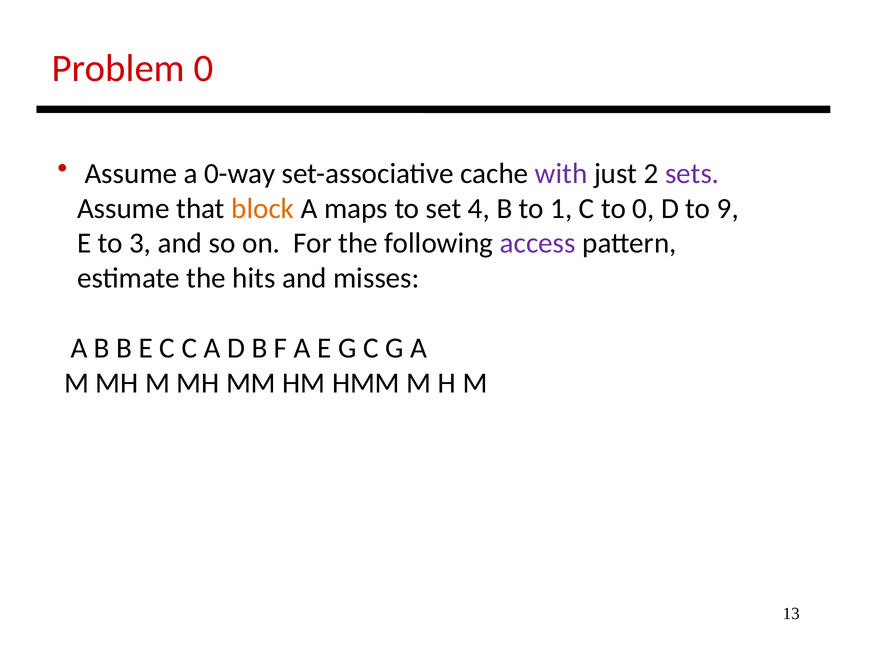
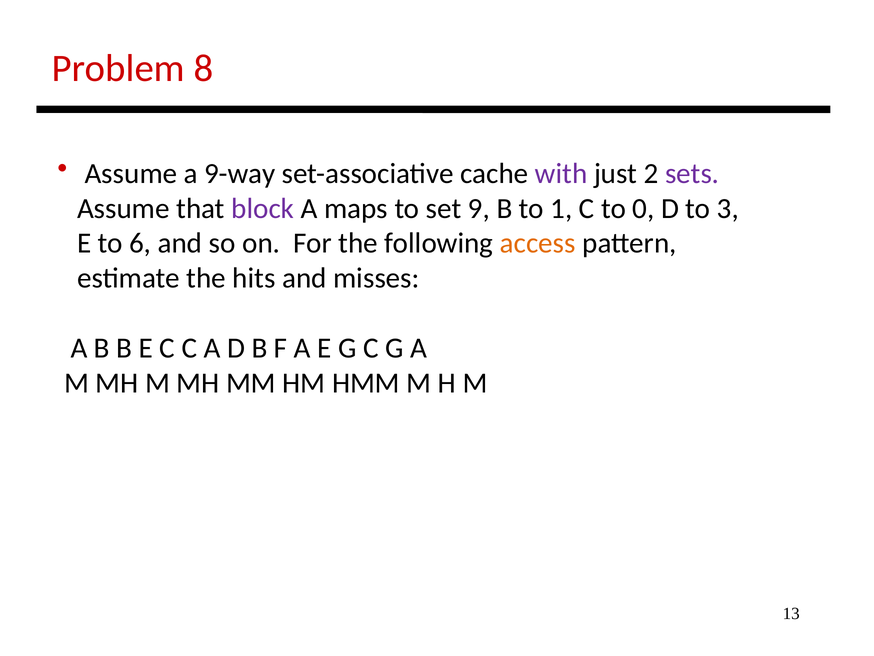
Problem 0: 0 -> 8
0-way: 0-way -> 9-way
block colour: orange -> purple
4: 4 -> 9
9: 9 -> 3
3: 3 -> 6
access colour: purple -> orange
